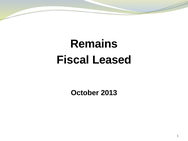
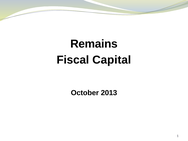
Leased: Leased -> Capital
